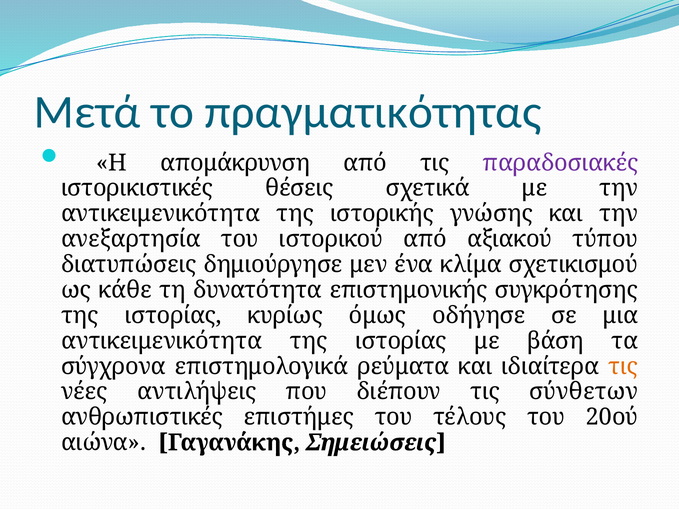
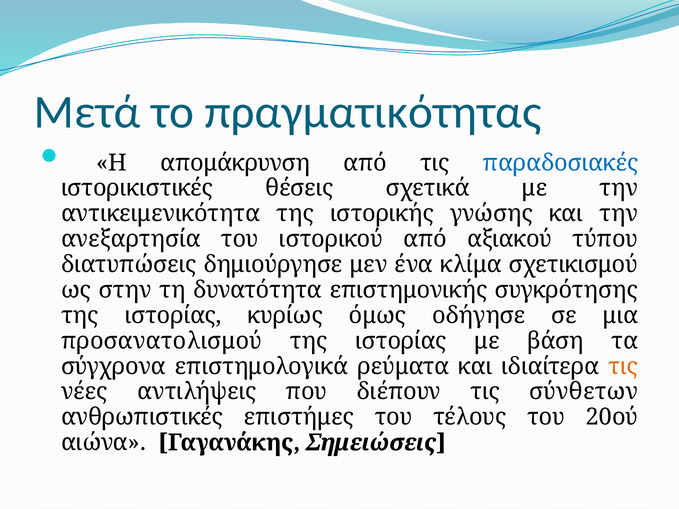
παραδοσιακές colour: purple -> blue
κάθε: κάθε -> στην
αντικειμενικότητα at (162, 341): αντικειμενικότητα -> προσανατολισμού
